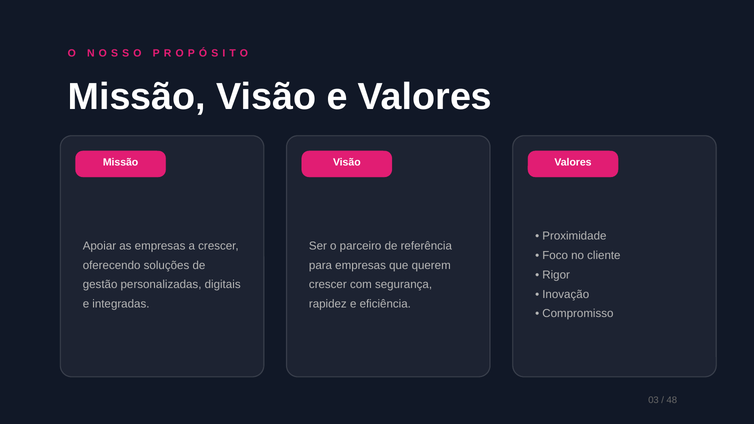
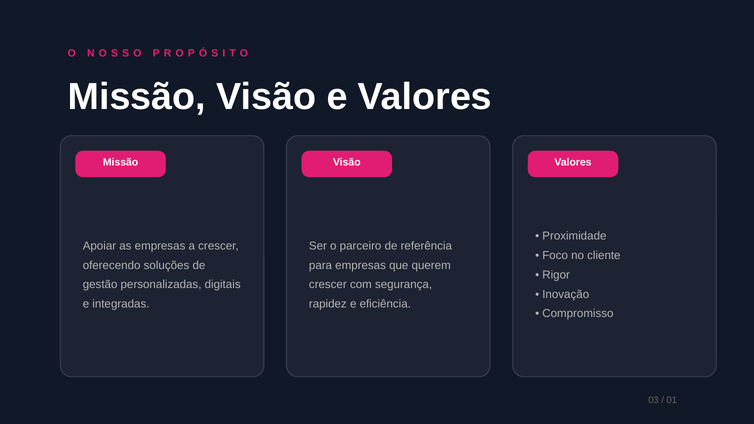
48: 48 -> 01
